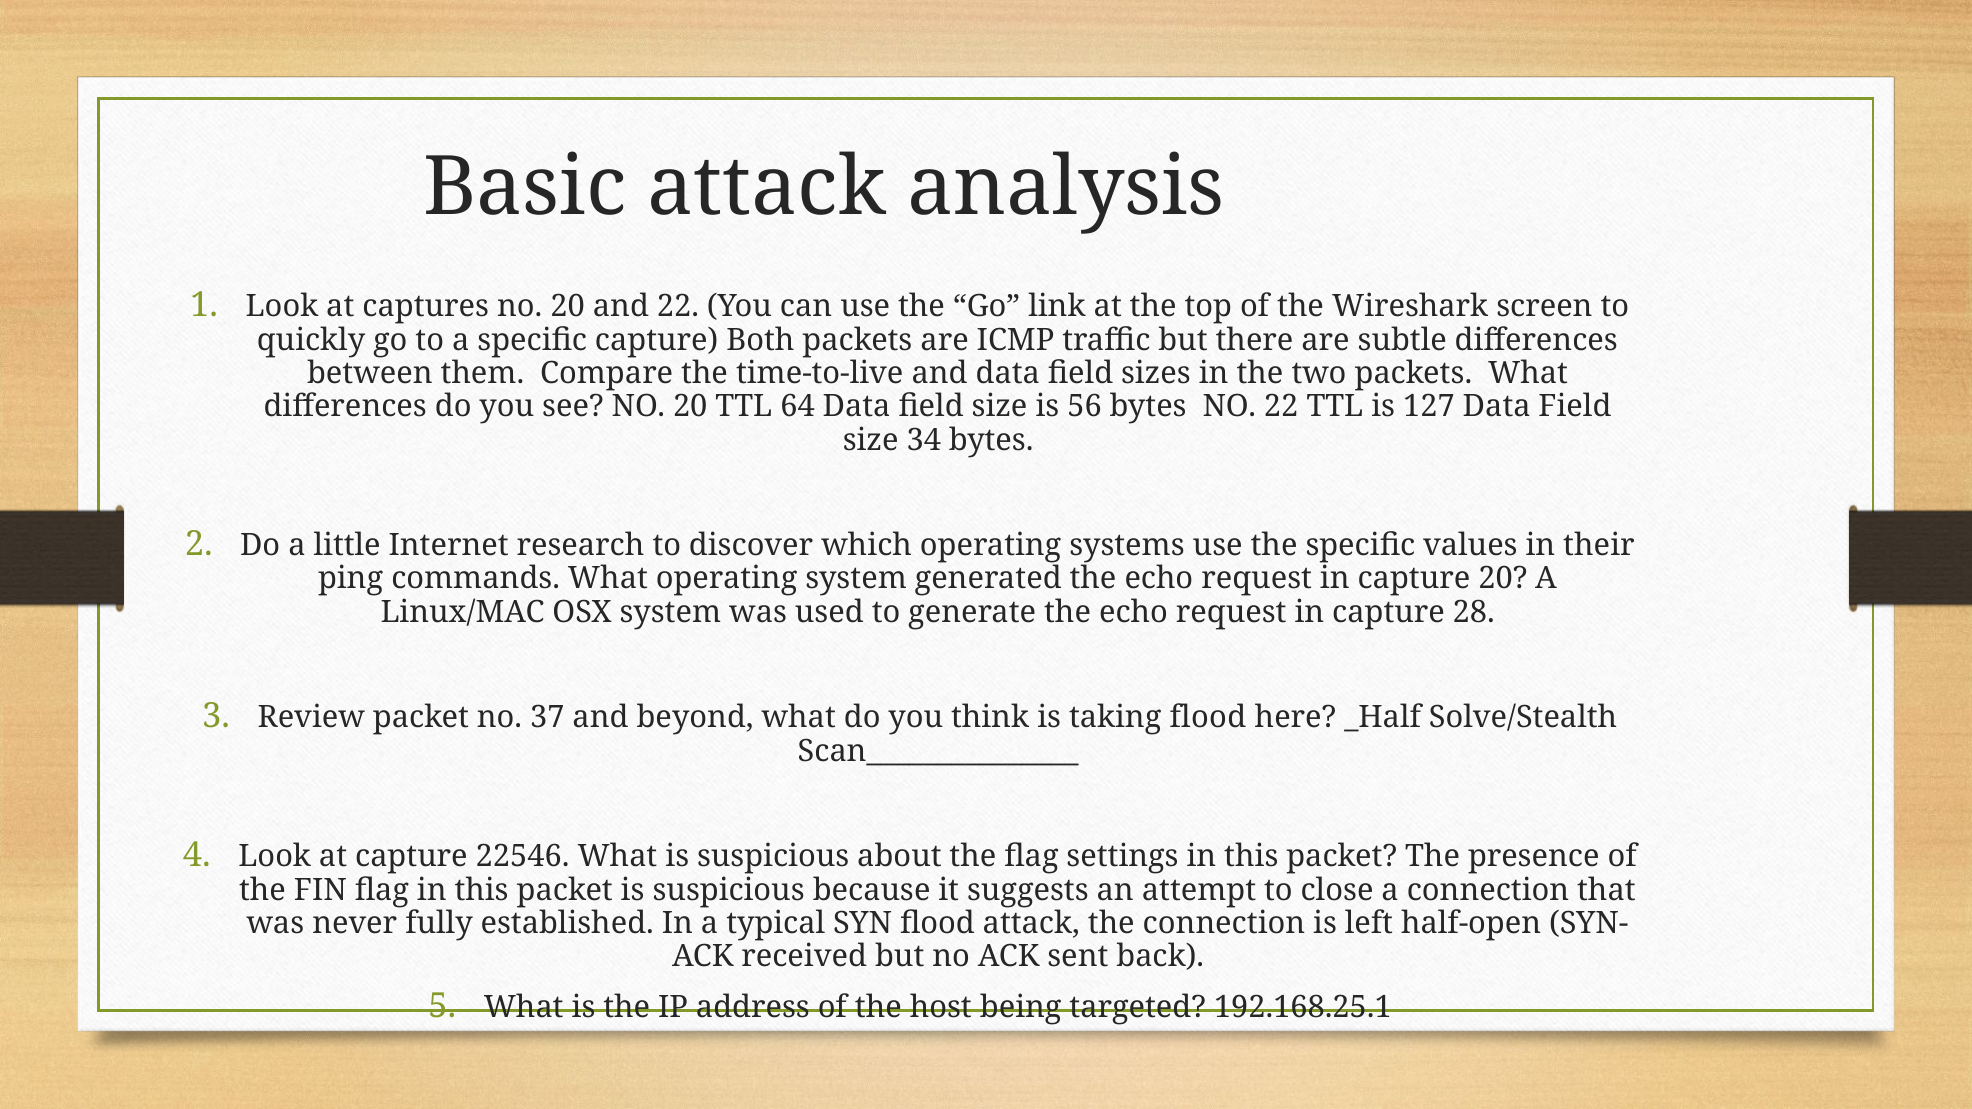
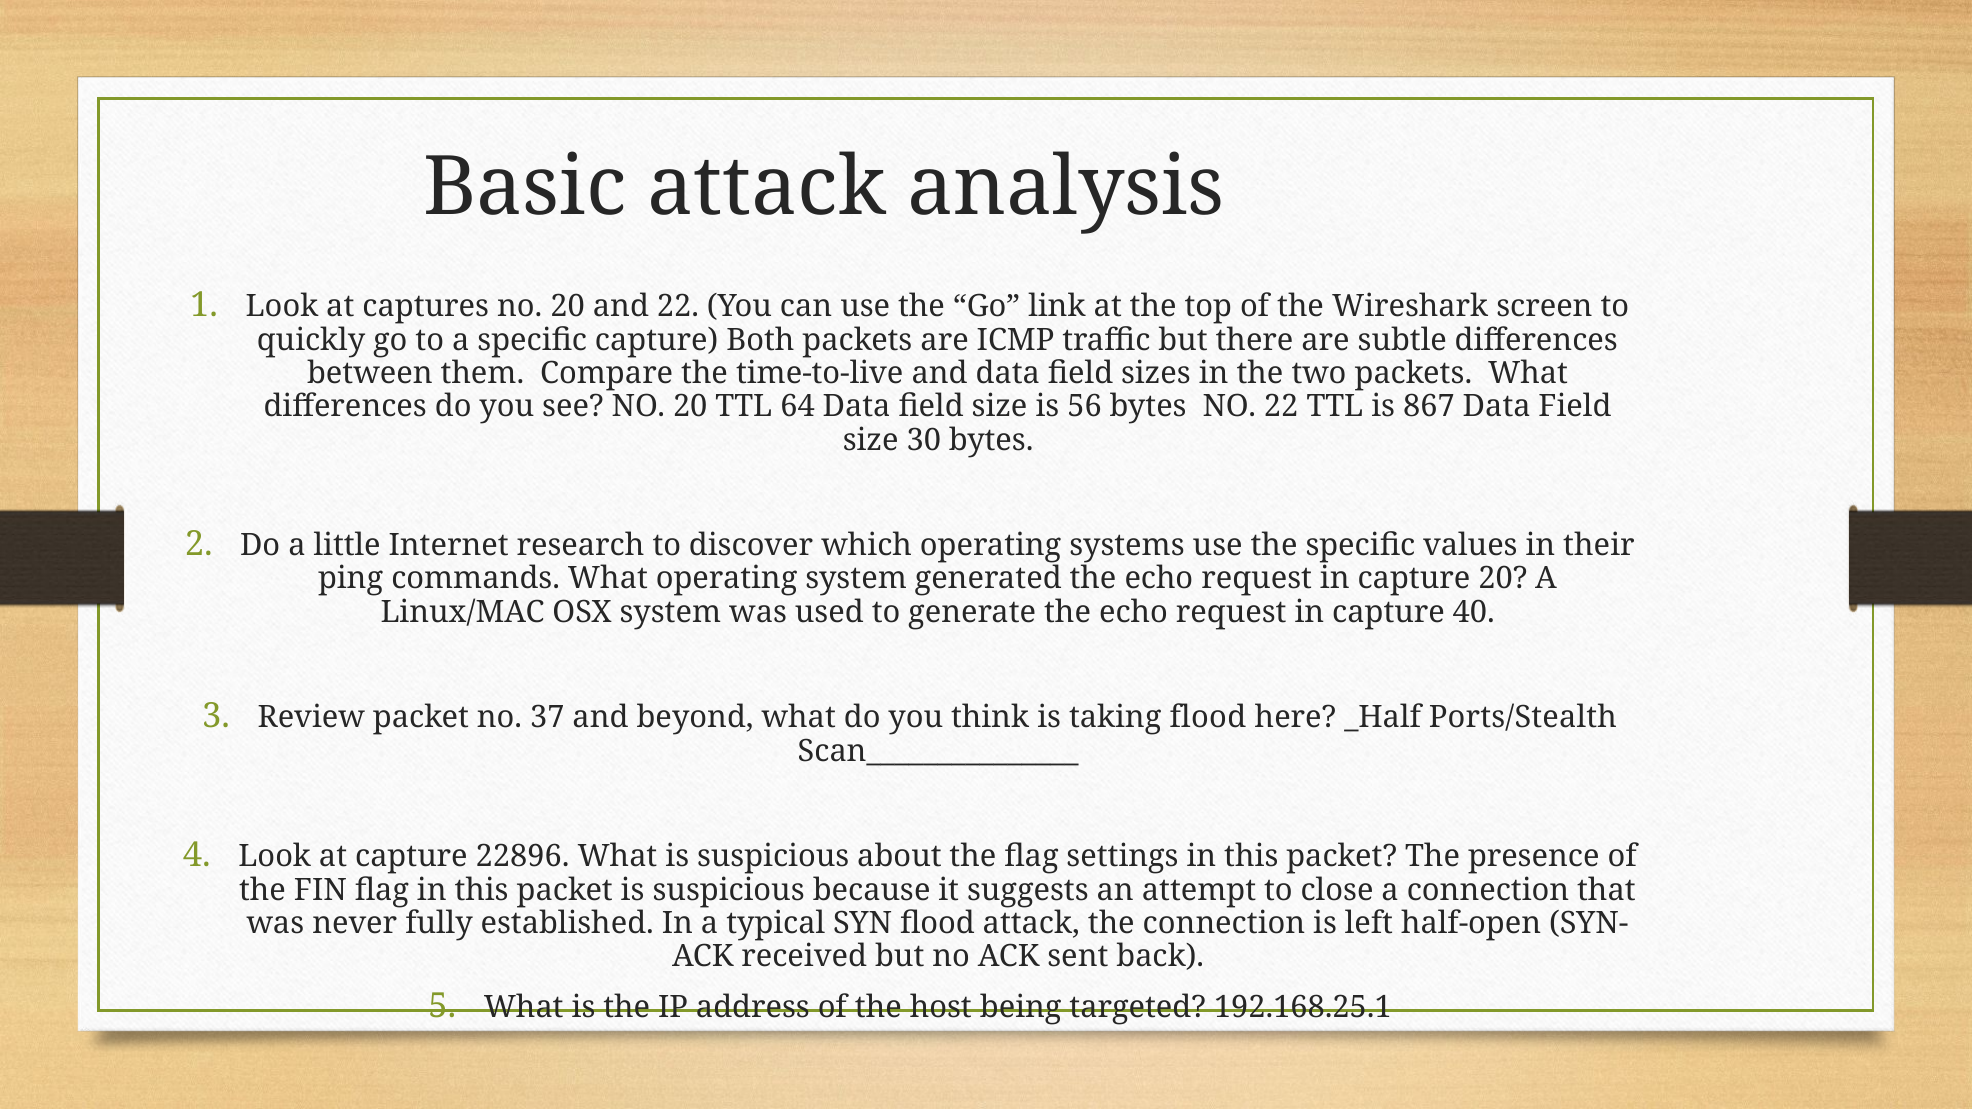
127: 127 -> 867
34: 34 -> 30
28: 28 -> 40
Solve/Stealth: Solve/Stealth -> Ports/Stealth
22546: 22546 -> 22896
